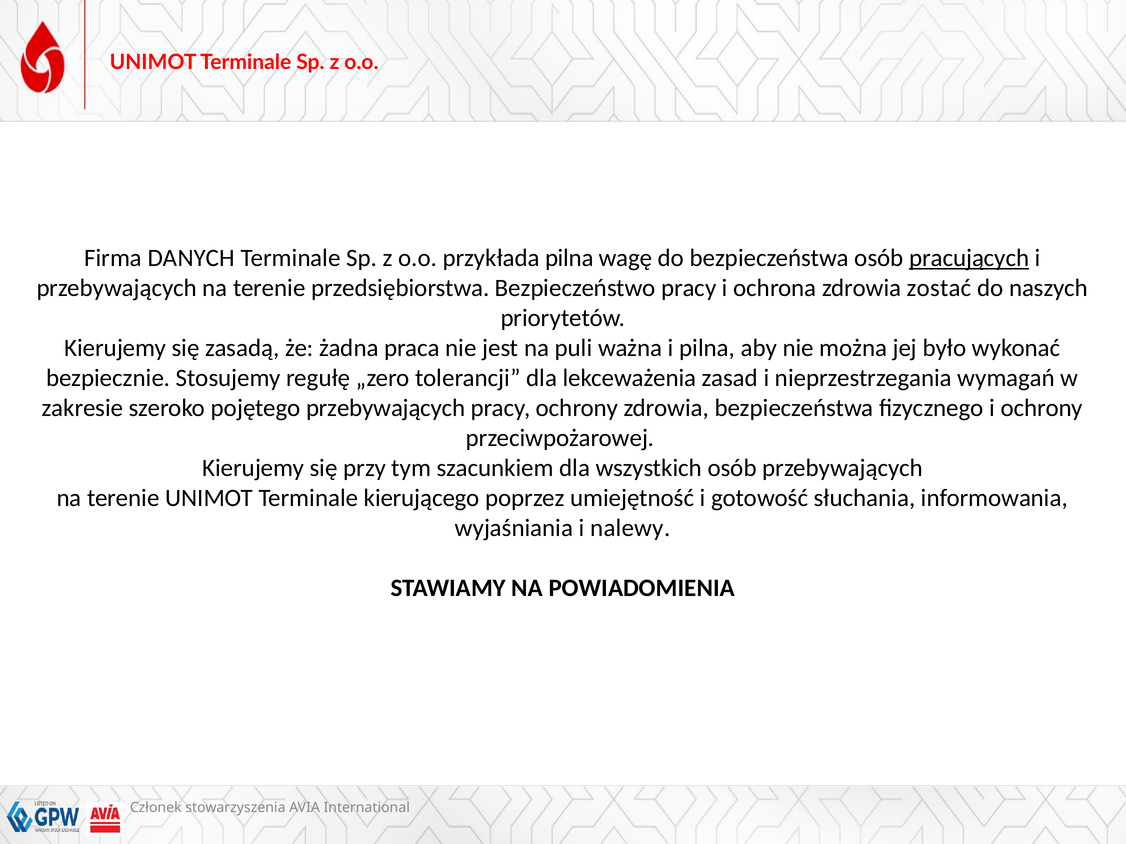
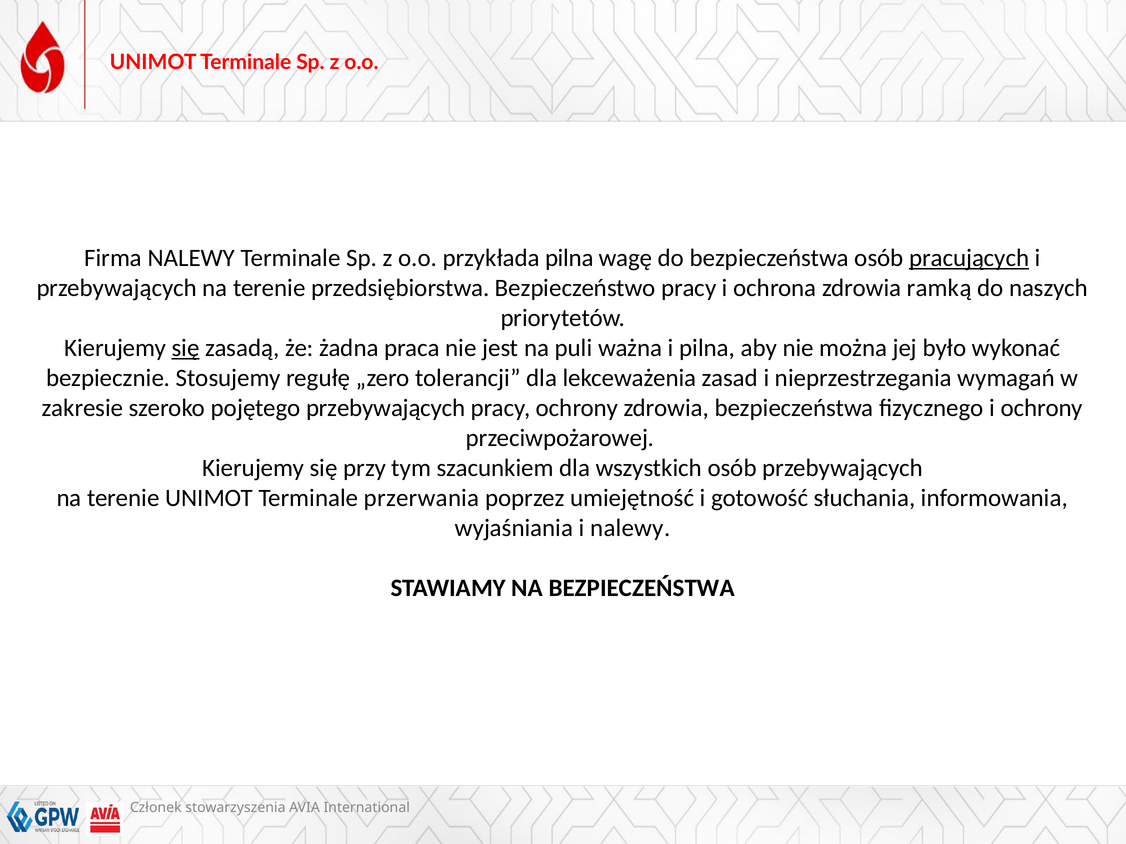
Firma DANYCH: DANYCH -> NALEWY
zostać: zostać -> ramką
się at (186, 348) underline: none -> present
kierującego: kierującego -> przerwania
NA POWIADOMIENIA: POWIADOMIENIA -> BEZPIECZEŃSTWA
